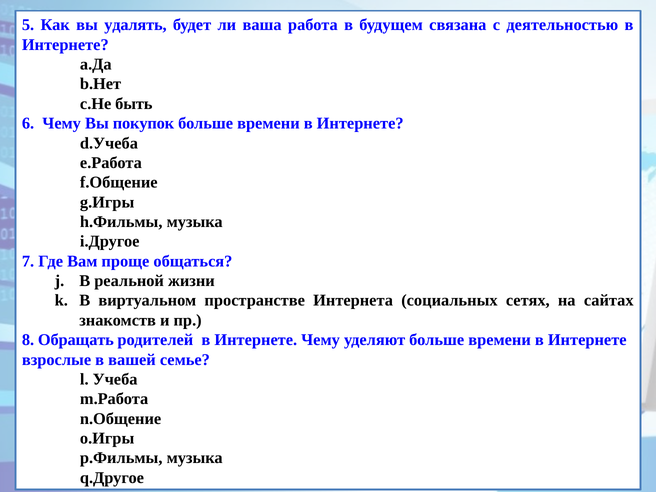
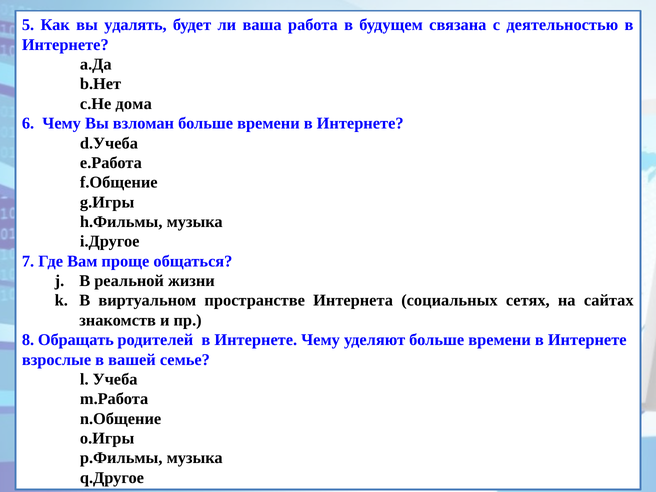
быть: быть -> дома
покупок: покупок -> взломан
